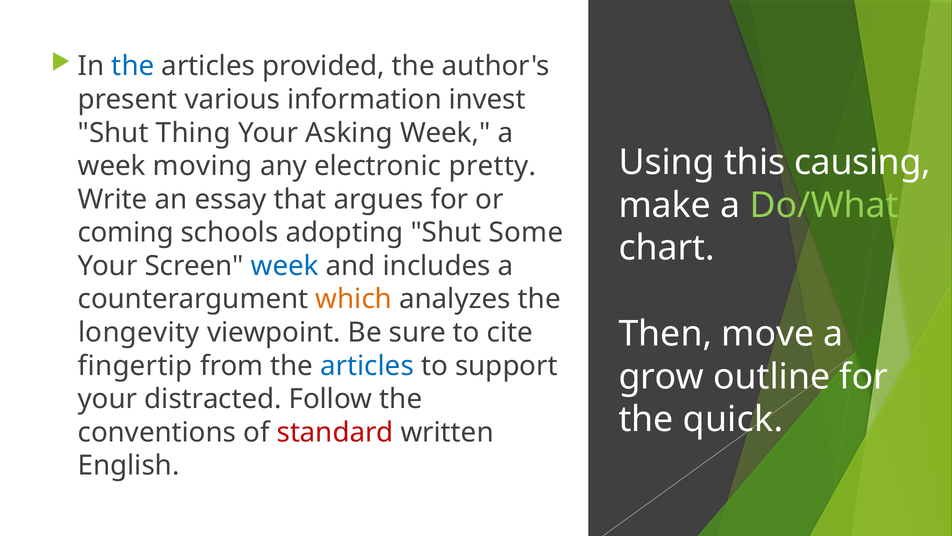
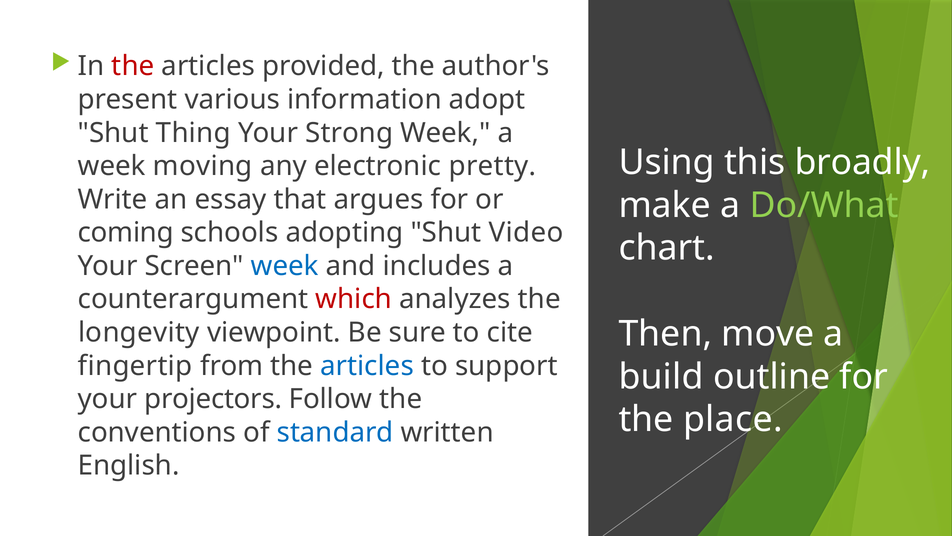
the at (133, 66) colour: blue -> red
invest: invest -> adopt
Asking: Asking -> Strong
causing: causing -> broadly
Some: Some -> Video
which colour: orange -> red
grow: grow -> build
distracted: distracted -> projectors
quick: quick -> place
standard colour: red -> blue
